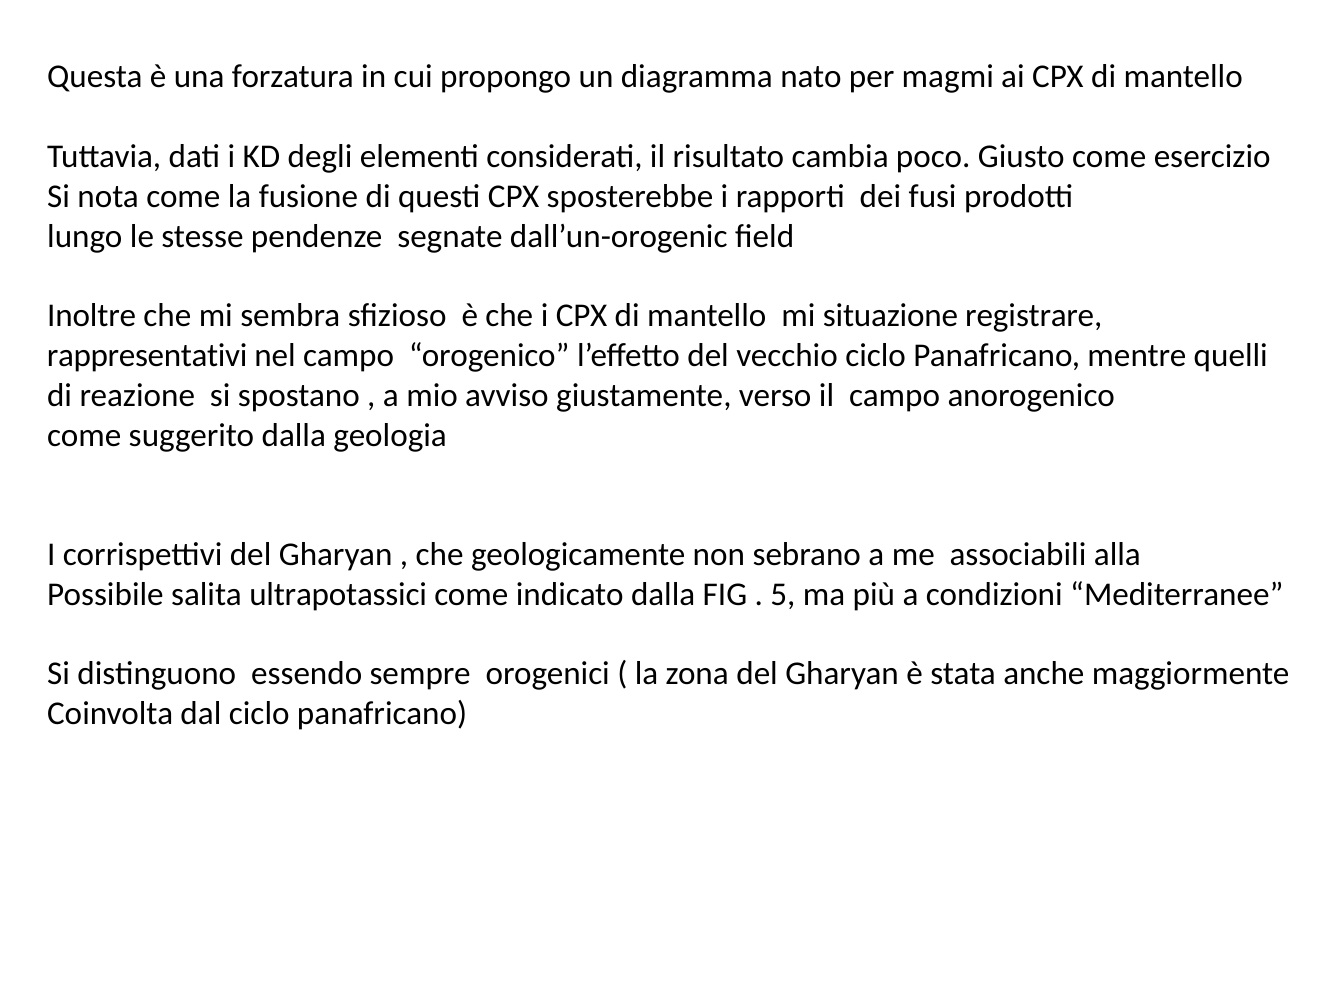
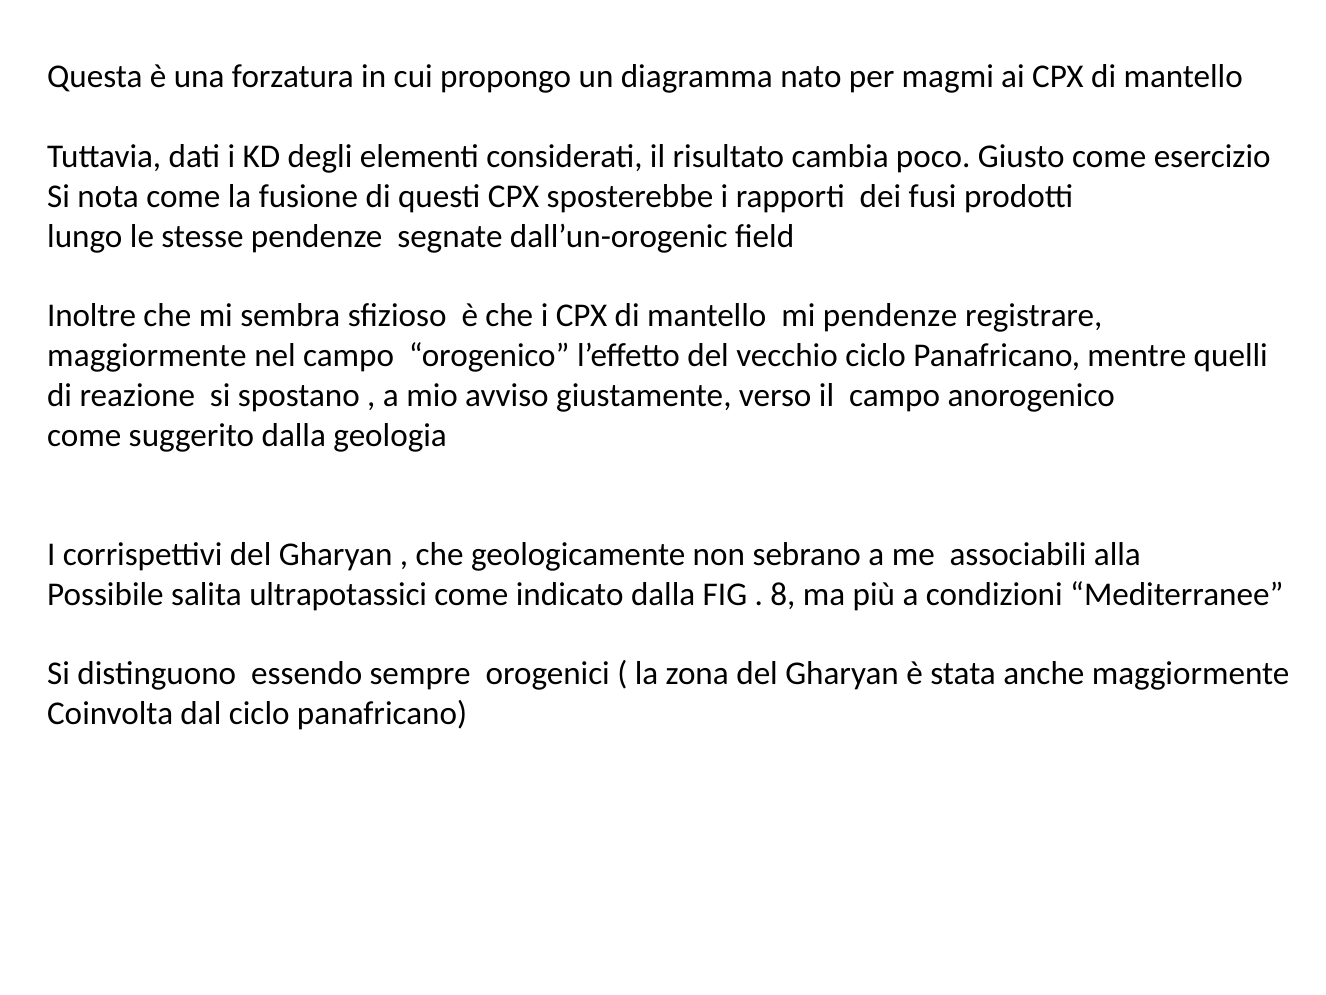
mi situazione: situazione -> pendenze
rappresentativi at (147, 355): rappresentativi -> maggiormente
5: 5 -> 8
